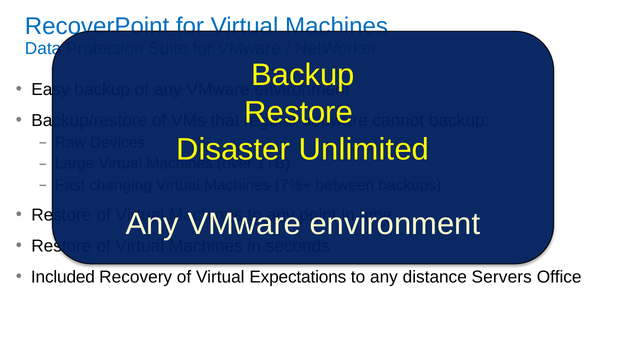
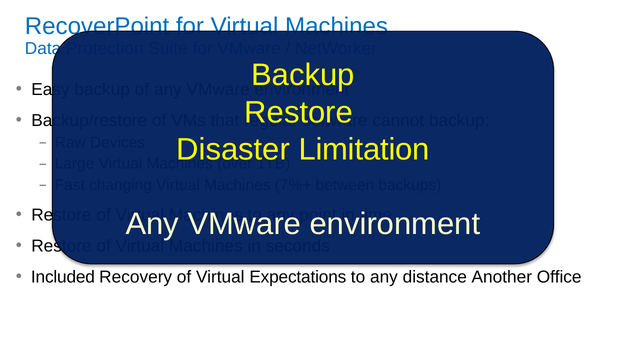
Unlimited: Unlimited -> Limitation
Servers: Servers -> Another
